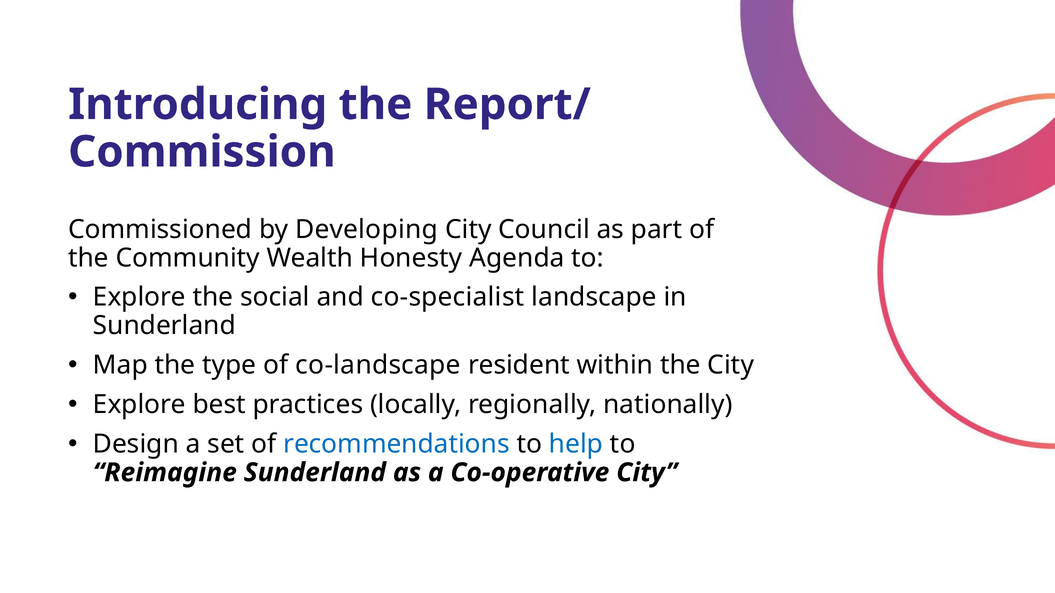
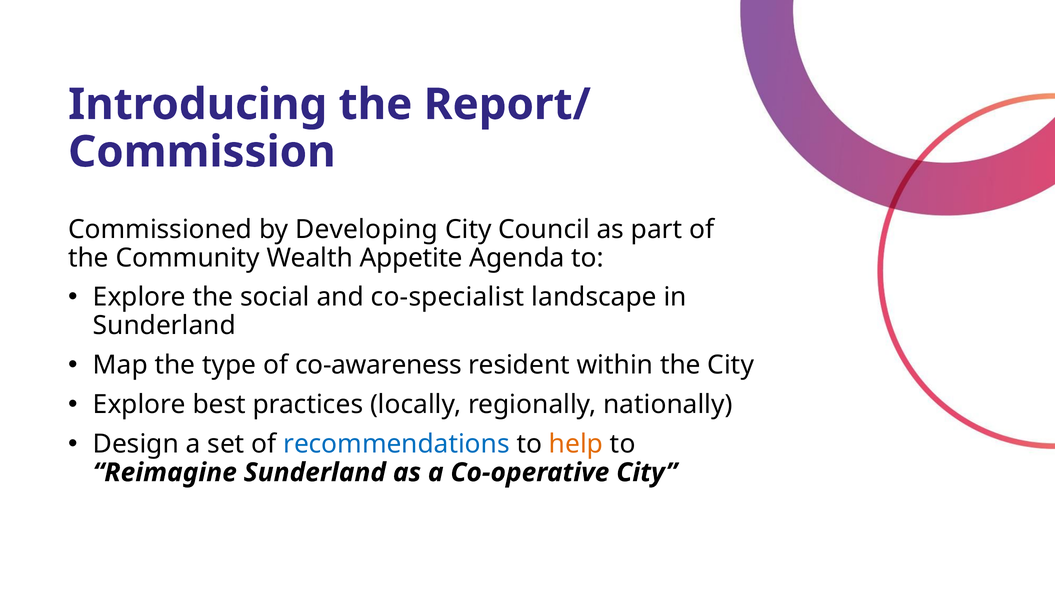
Honesty: Honesty -> Appetite
co-landscape: co-landscape -> co-awareness
help colour: blue -> orange
